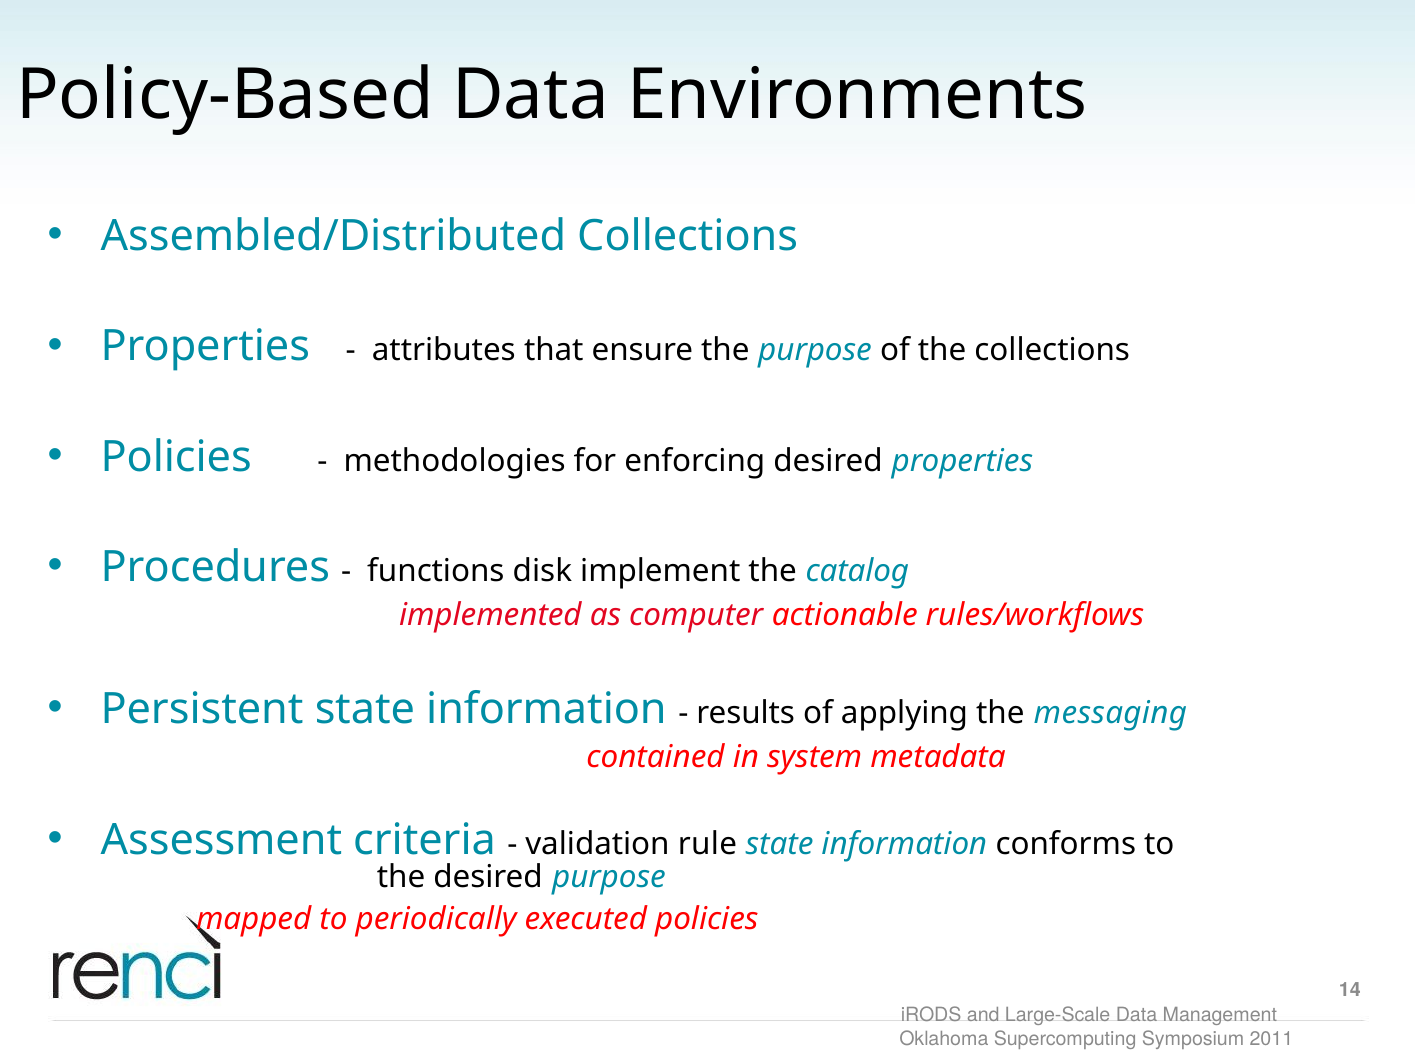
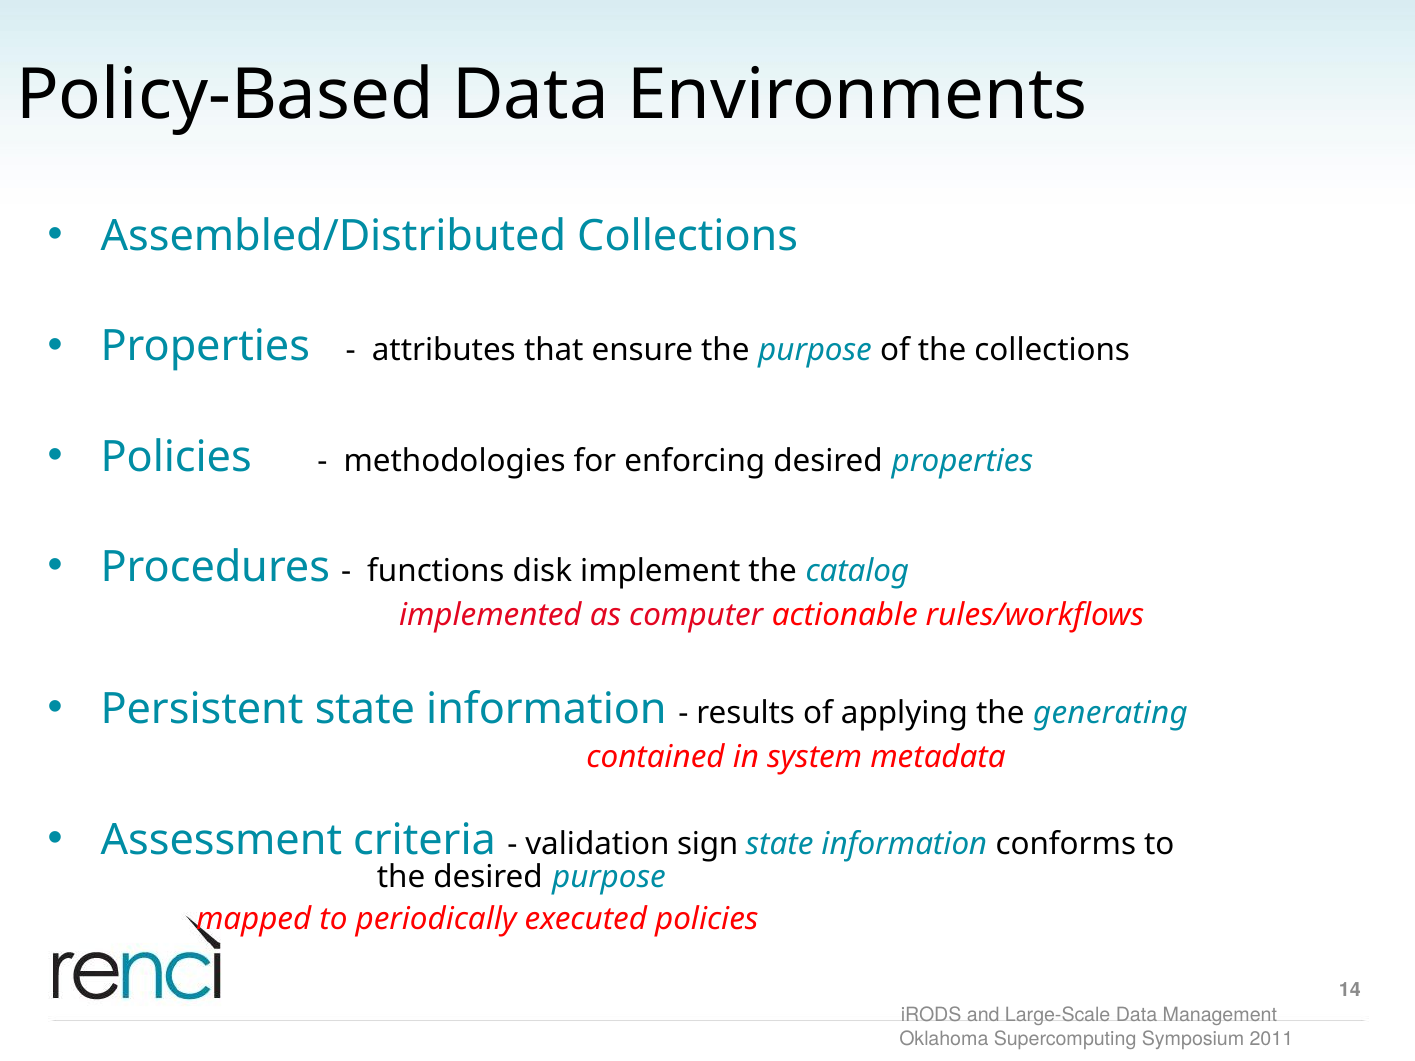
messaging: messaging -> generating
rule: rule -> sign
